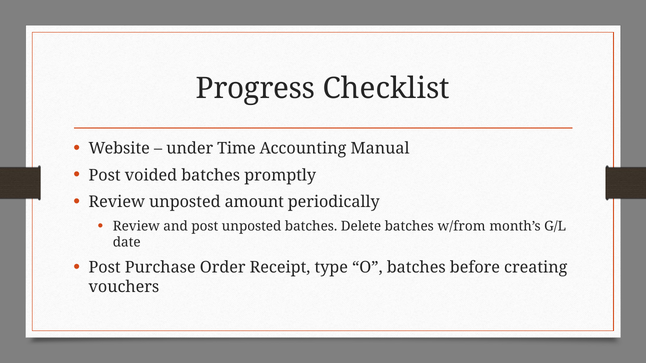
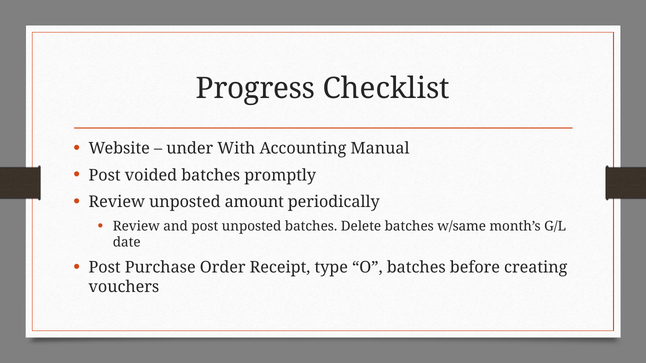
Time: Time -> With
w/from: w/from -> w/same
